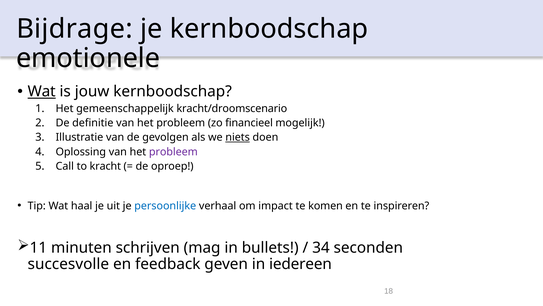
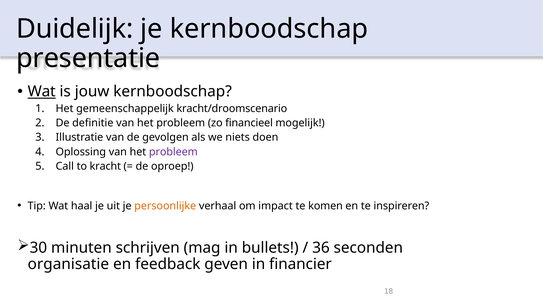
Bijdrage: Bijdrage -> Duidelijk
emotionele: emotionele -> presentatie
niets underline: present -> none
persoonlijke colour: blue -> orange
11: 11 -> 30
34: 34 -> 36
succesvolle: succesvolle -> organisatie
iedereen: iedereen -> financier
